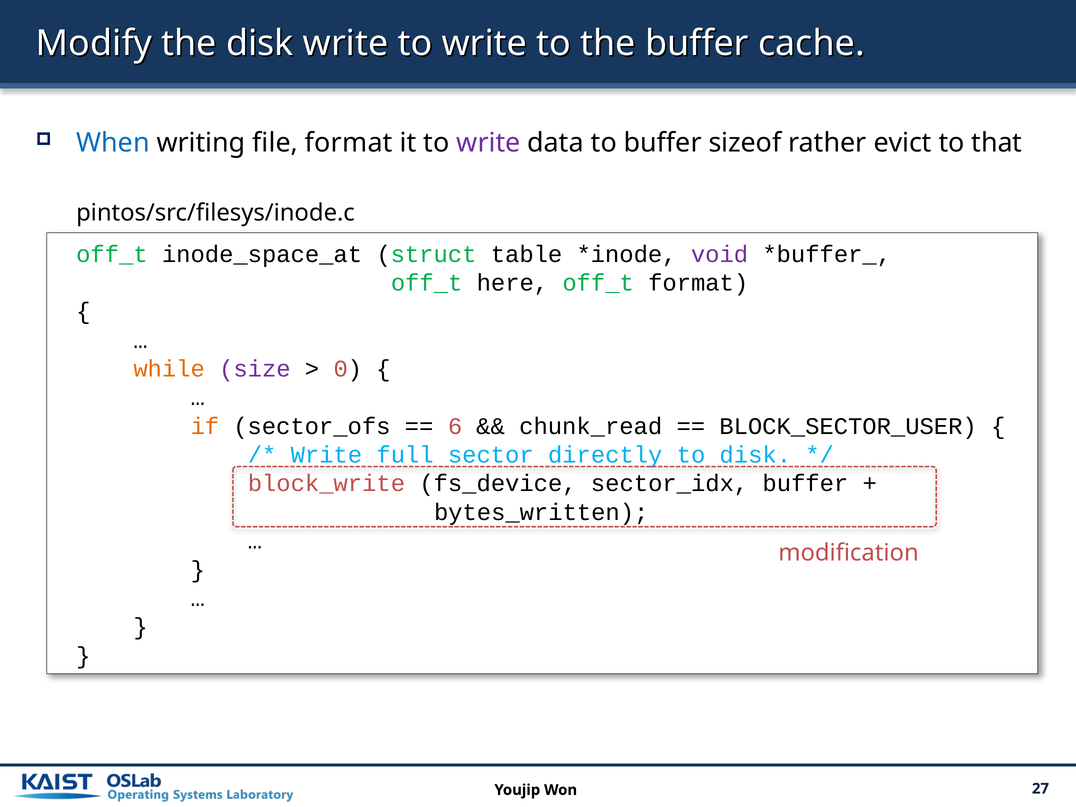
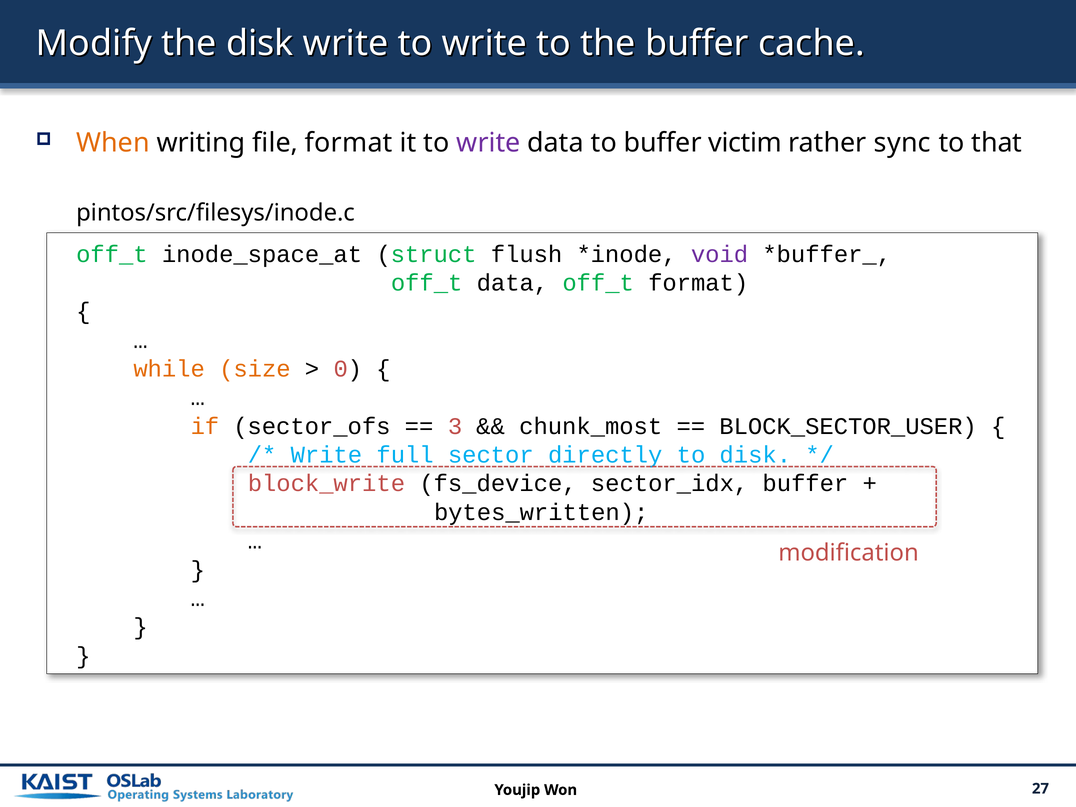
When colour: blue -> orange
sizeof: sizeof -> victim
evict: evict -> sync
table: table -> flush
off_t here: here -> data
size colour: purple -> orange
6: 6 -> 3
chunk_read: chunk_read -> chunk_most
